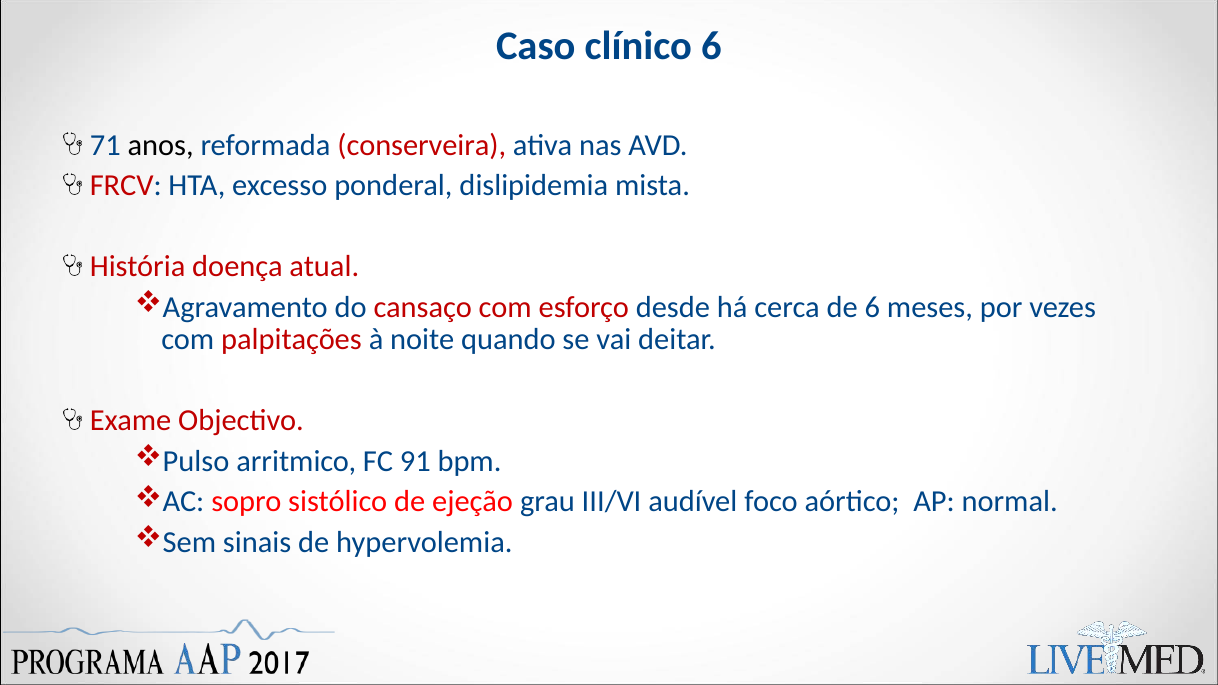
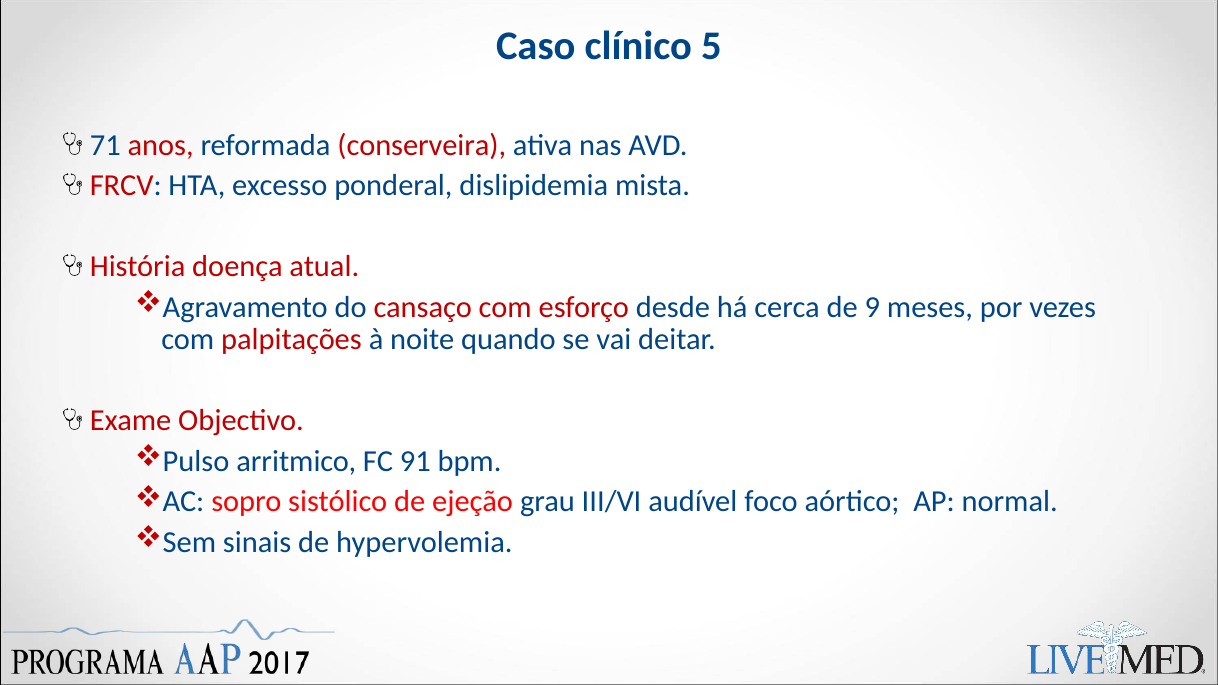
clínico 6: 6 -> 5
anos colour: black -> red
de 6: 6 -> 9
